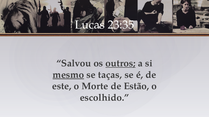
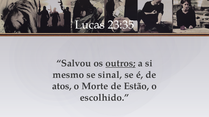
mesmo underline: present -> none
taças: taças -> sinal
este: este -> atos
